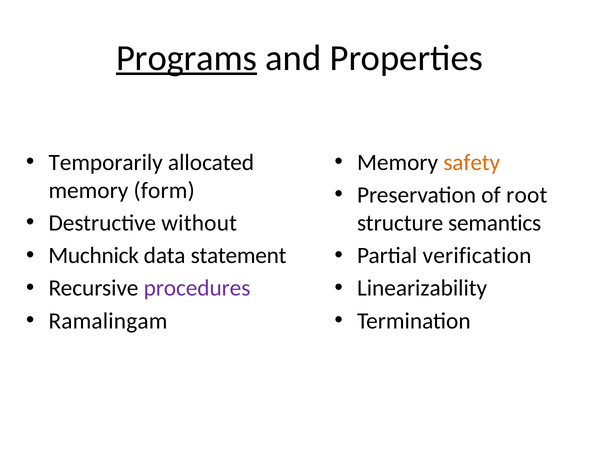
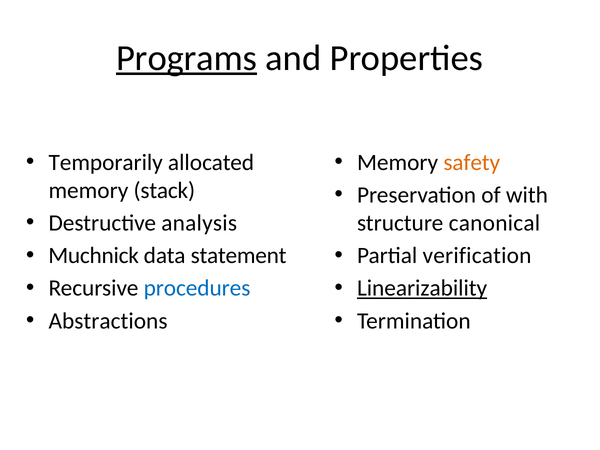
form: form -> stack
root: root -> with
without: without -> analysis
semantics: semantics -> canonical
procedures colour: purple -> blue
Linearizability underline: none -> present
Ramalingam: Ramalingam -> Abstractions
